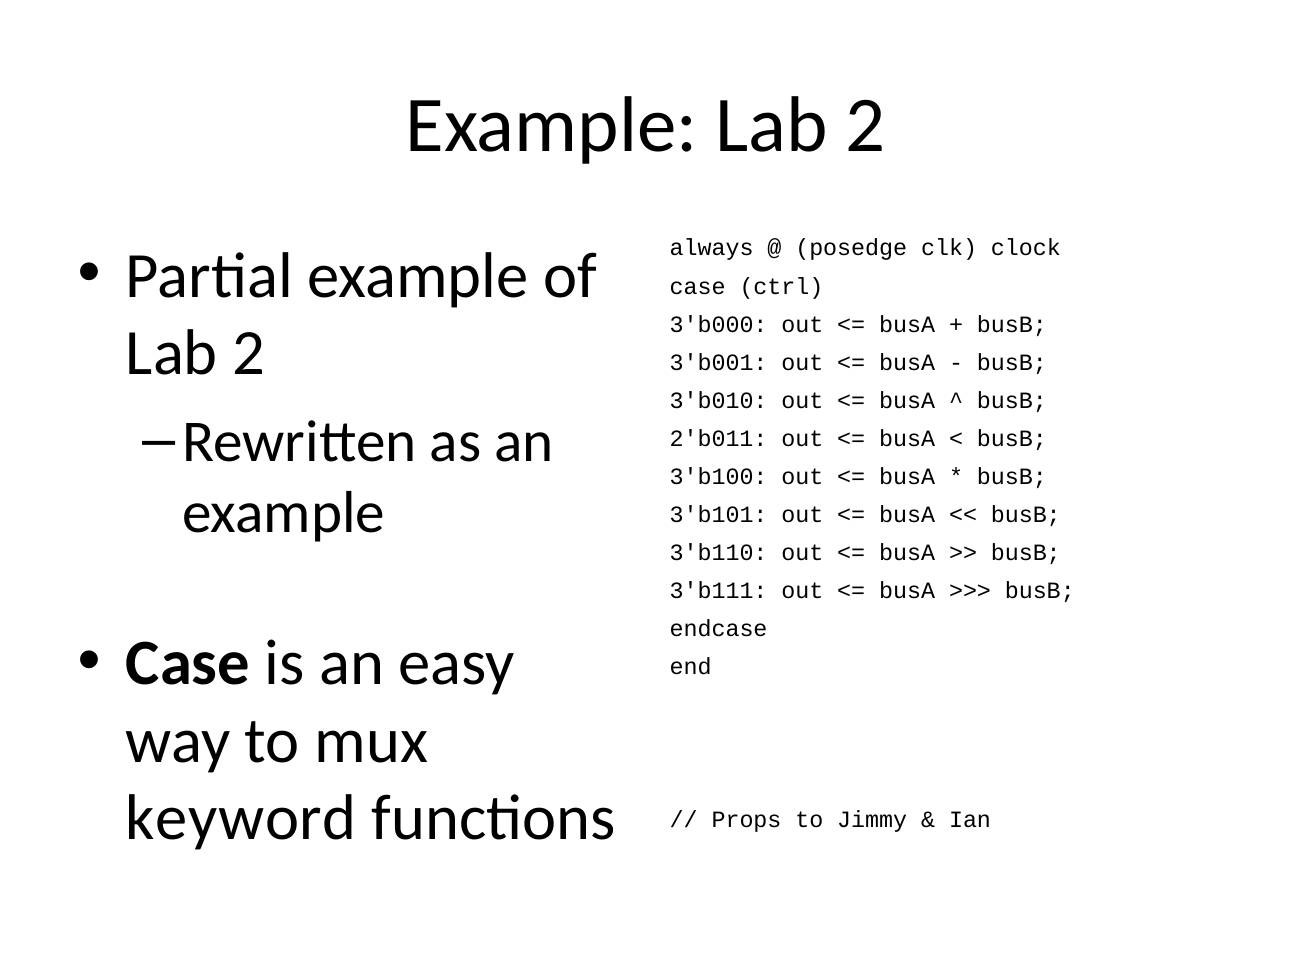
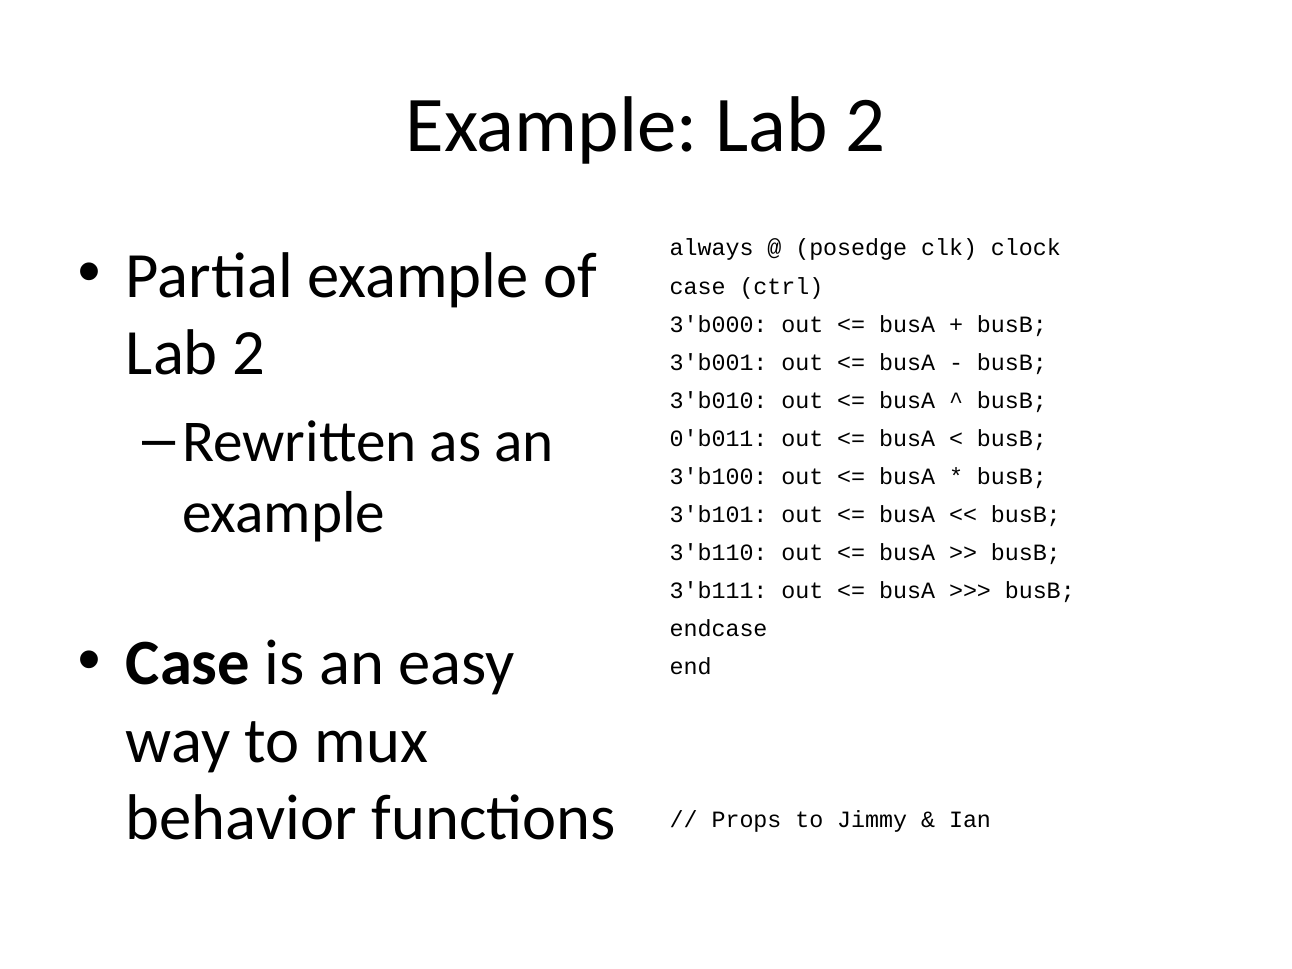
2'b011: 2'b011 -> 0'b011
keyword: keyword -> behavior
